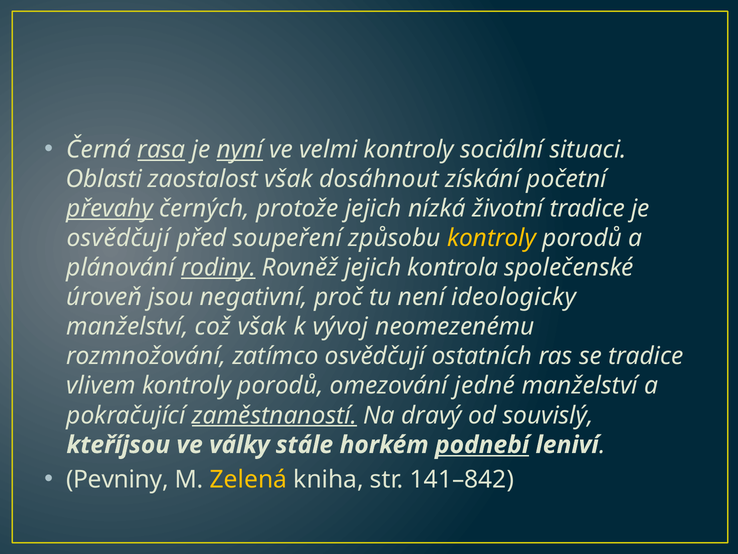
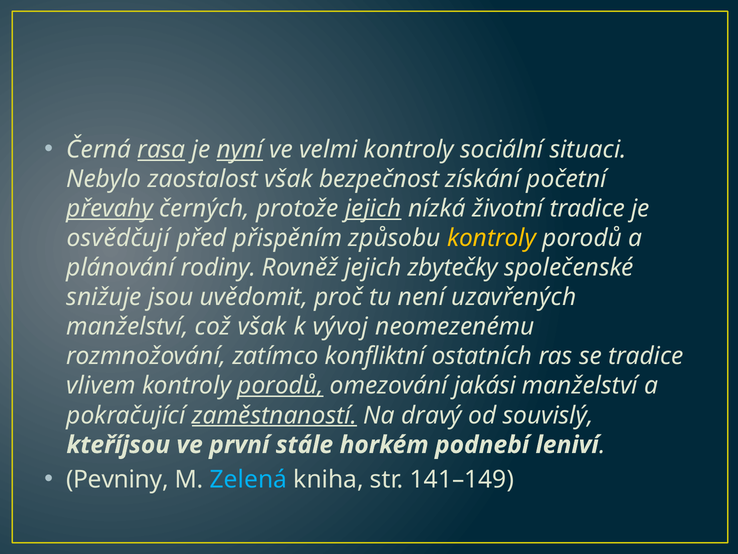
Oblasti: Oblasti -> Nebylo
dosáhnout: dosáhnout -> bezpečnost
jejich at (373, 208) underline: none -> present
soupeření: soupeření -> přispěním
rodiny underline: present -> none
kontrola: kontrola -> zbytečky
úroveň: úroveň -> snižuje
negativní: negativní -> uvědomit
ideologicky: ideologicky -> uzavřených
zatímco osvědčují: osvědčují -> konfliktní
porodů at (280, 385) underline: none -> present
jedné: jedné -> jakási
války: války -> první
podnebí underline: present -> none
Zelená colour: yellow -> light blue
141–842: 141–842 -> 141–149
